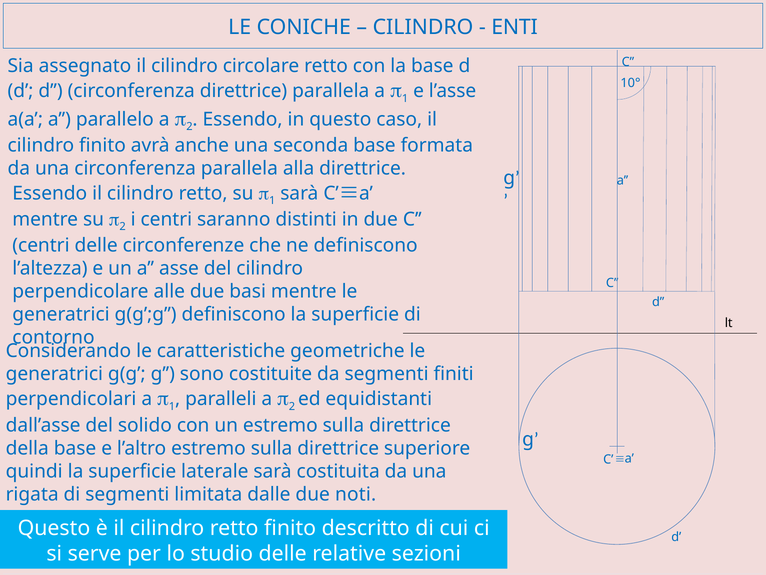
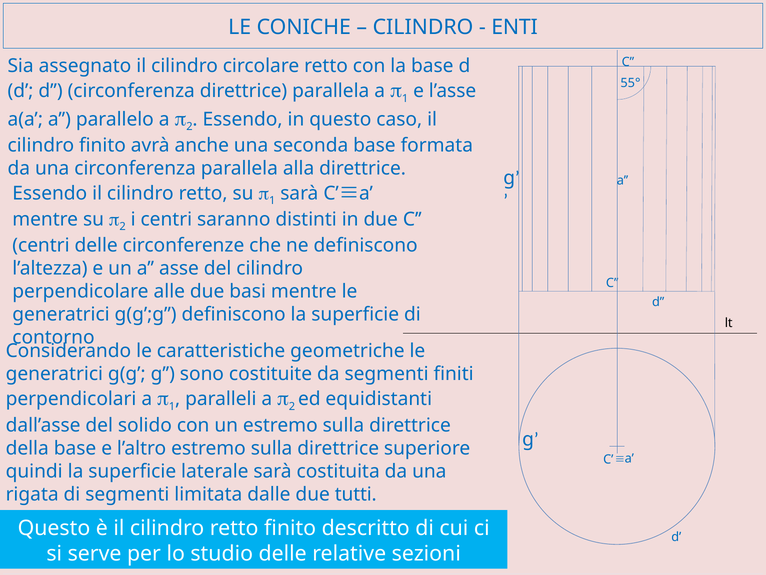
10°: 10° -> 55°
noti: noti -> tutti
